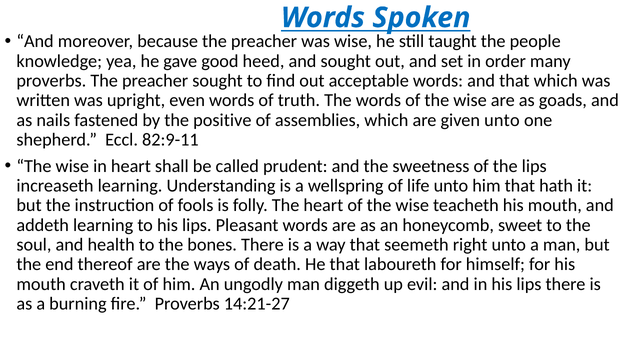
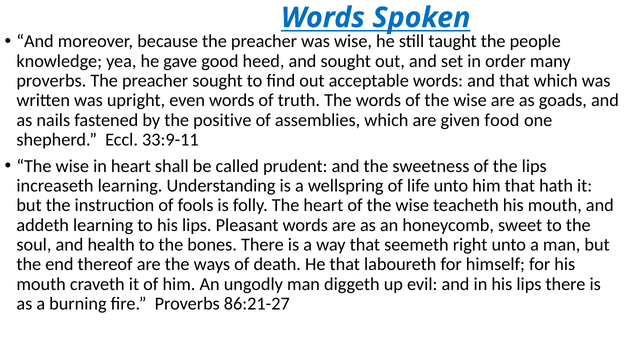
given unto: unto -> food
82:9-11: 82:9-11 -> 33:9-11
14:21-27: 14:21-27 -> 86:21-27
